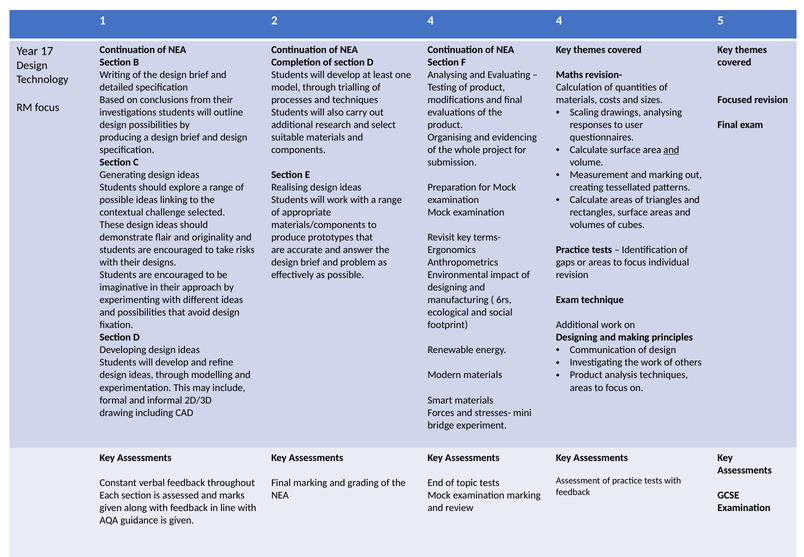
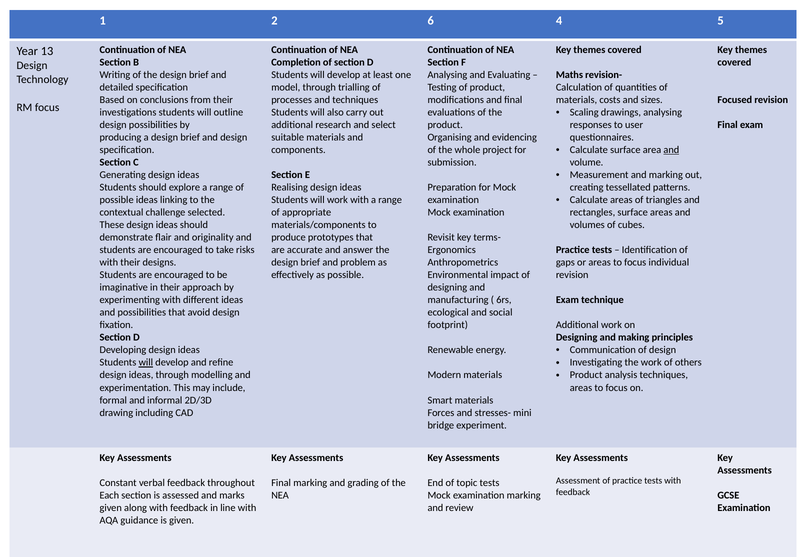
2 4: 4 -> 6
17: 17 -> 13
will at (146, 362) underline: none -> present
